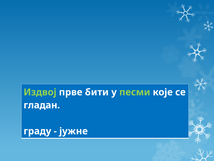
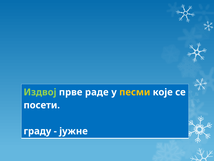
бити: бити -> раде
песми colour: light green -> yellow
гладан: гладан -> посети
